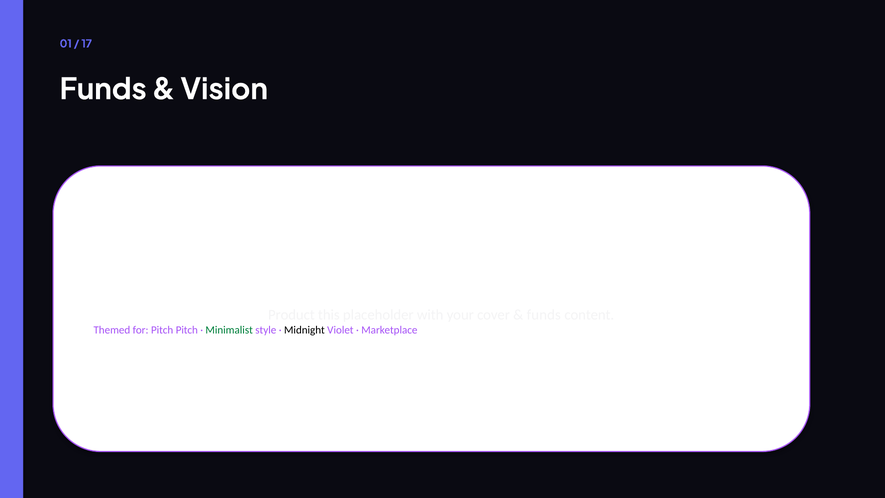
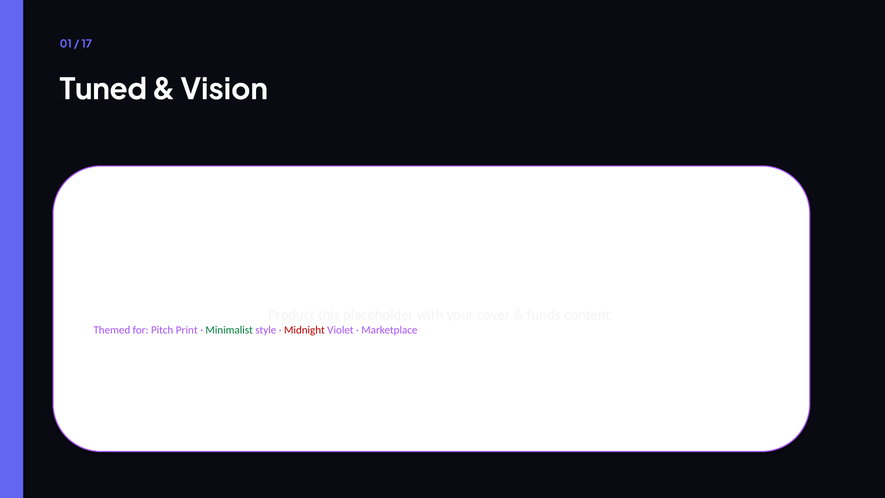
Funds at (103, 89): Funds -> Tuned
Pitch Pitch: Pitch -> Print
Midnight colour: black -> red
